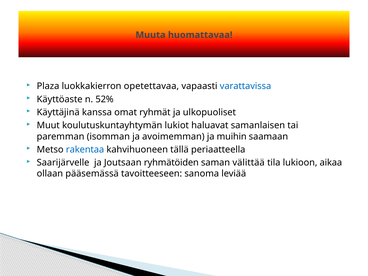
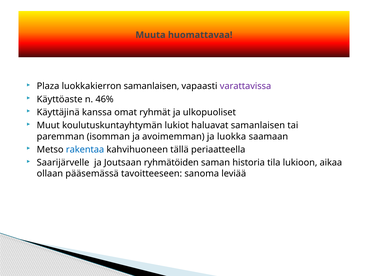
luokkakierron opetettavaa: opetettavaa -> samanlaisen
varattavissa colour: blue -> purple
52%: 52% -> 46%
muihin: muihin -> luokka
välittää: välittää -> historia
